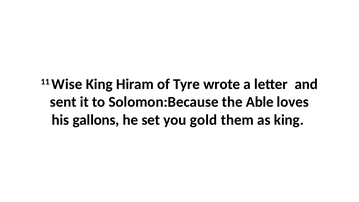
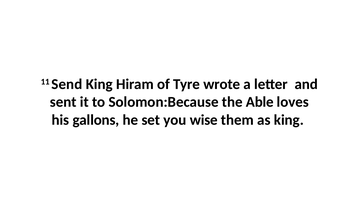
Wise: Wise -> Send
gold: gold -> wise
